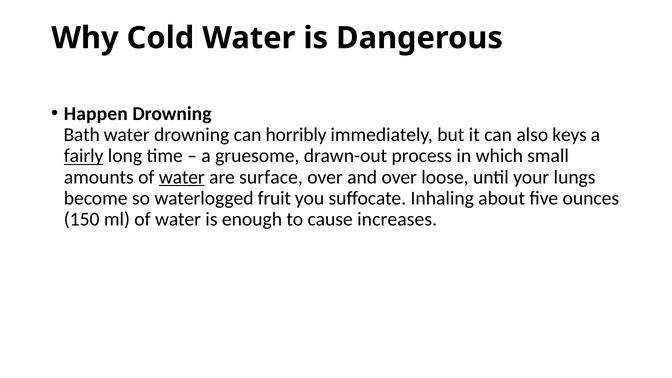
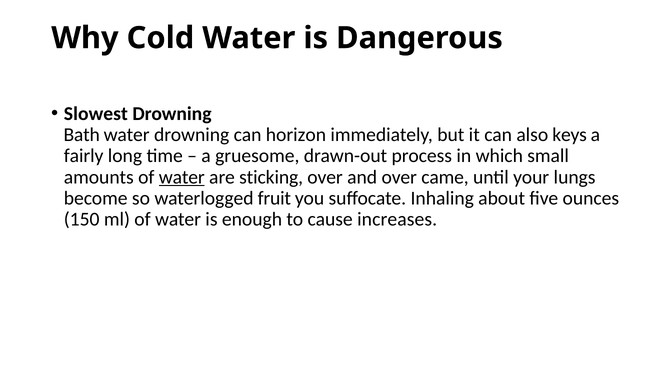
Happen: Happen -> Slowest
horribly: horribly -> horizon
fairly underline: present -> none
surface: surface -> sticking
loose: loose -> came
